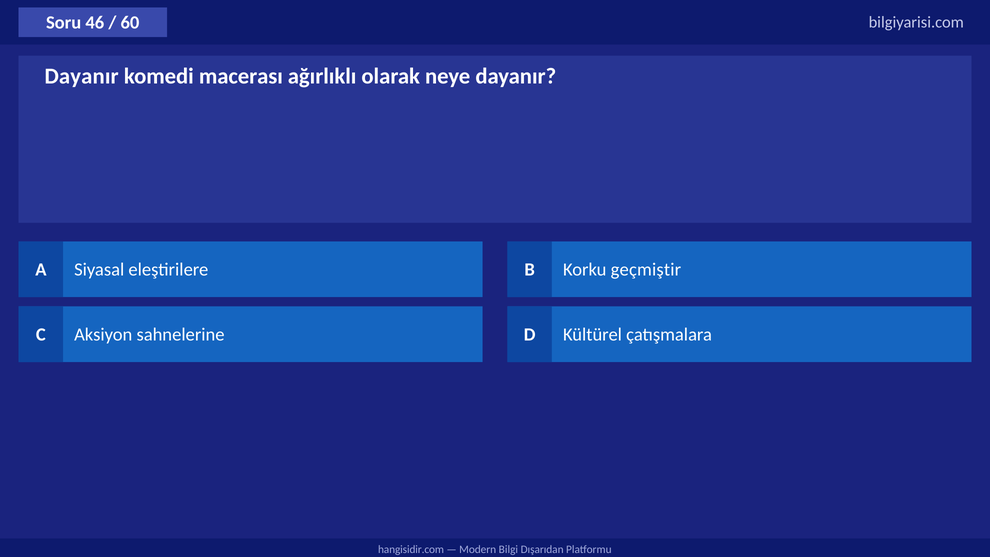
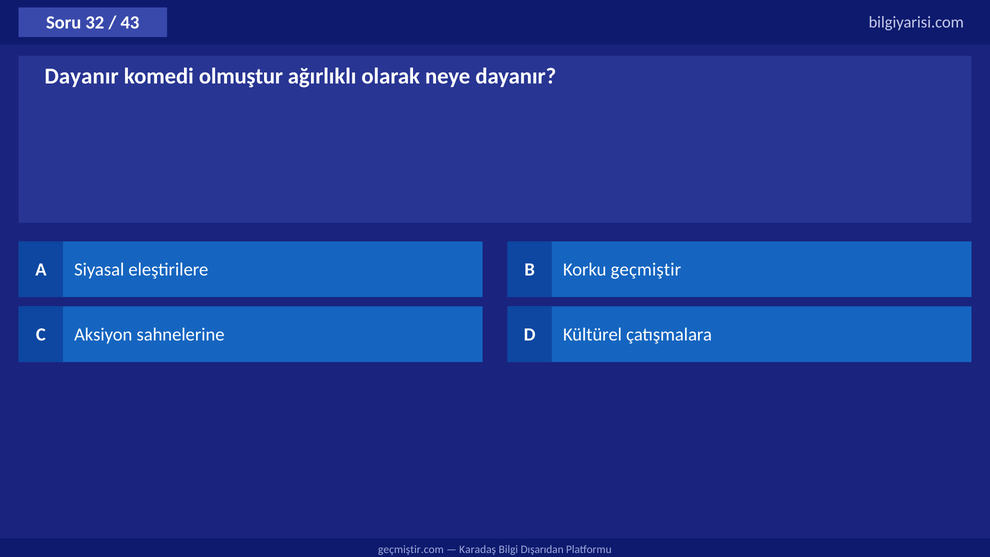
46: 46 -> 32
60: 60 -> 43
macerası: macerası -> olmuştur
hangisidir.com: hangisidir.com -> geçmiştir.com
Modern: Modern -> Karadaş
